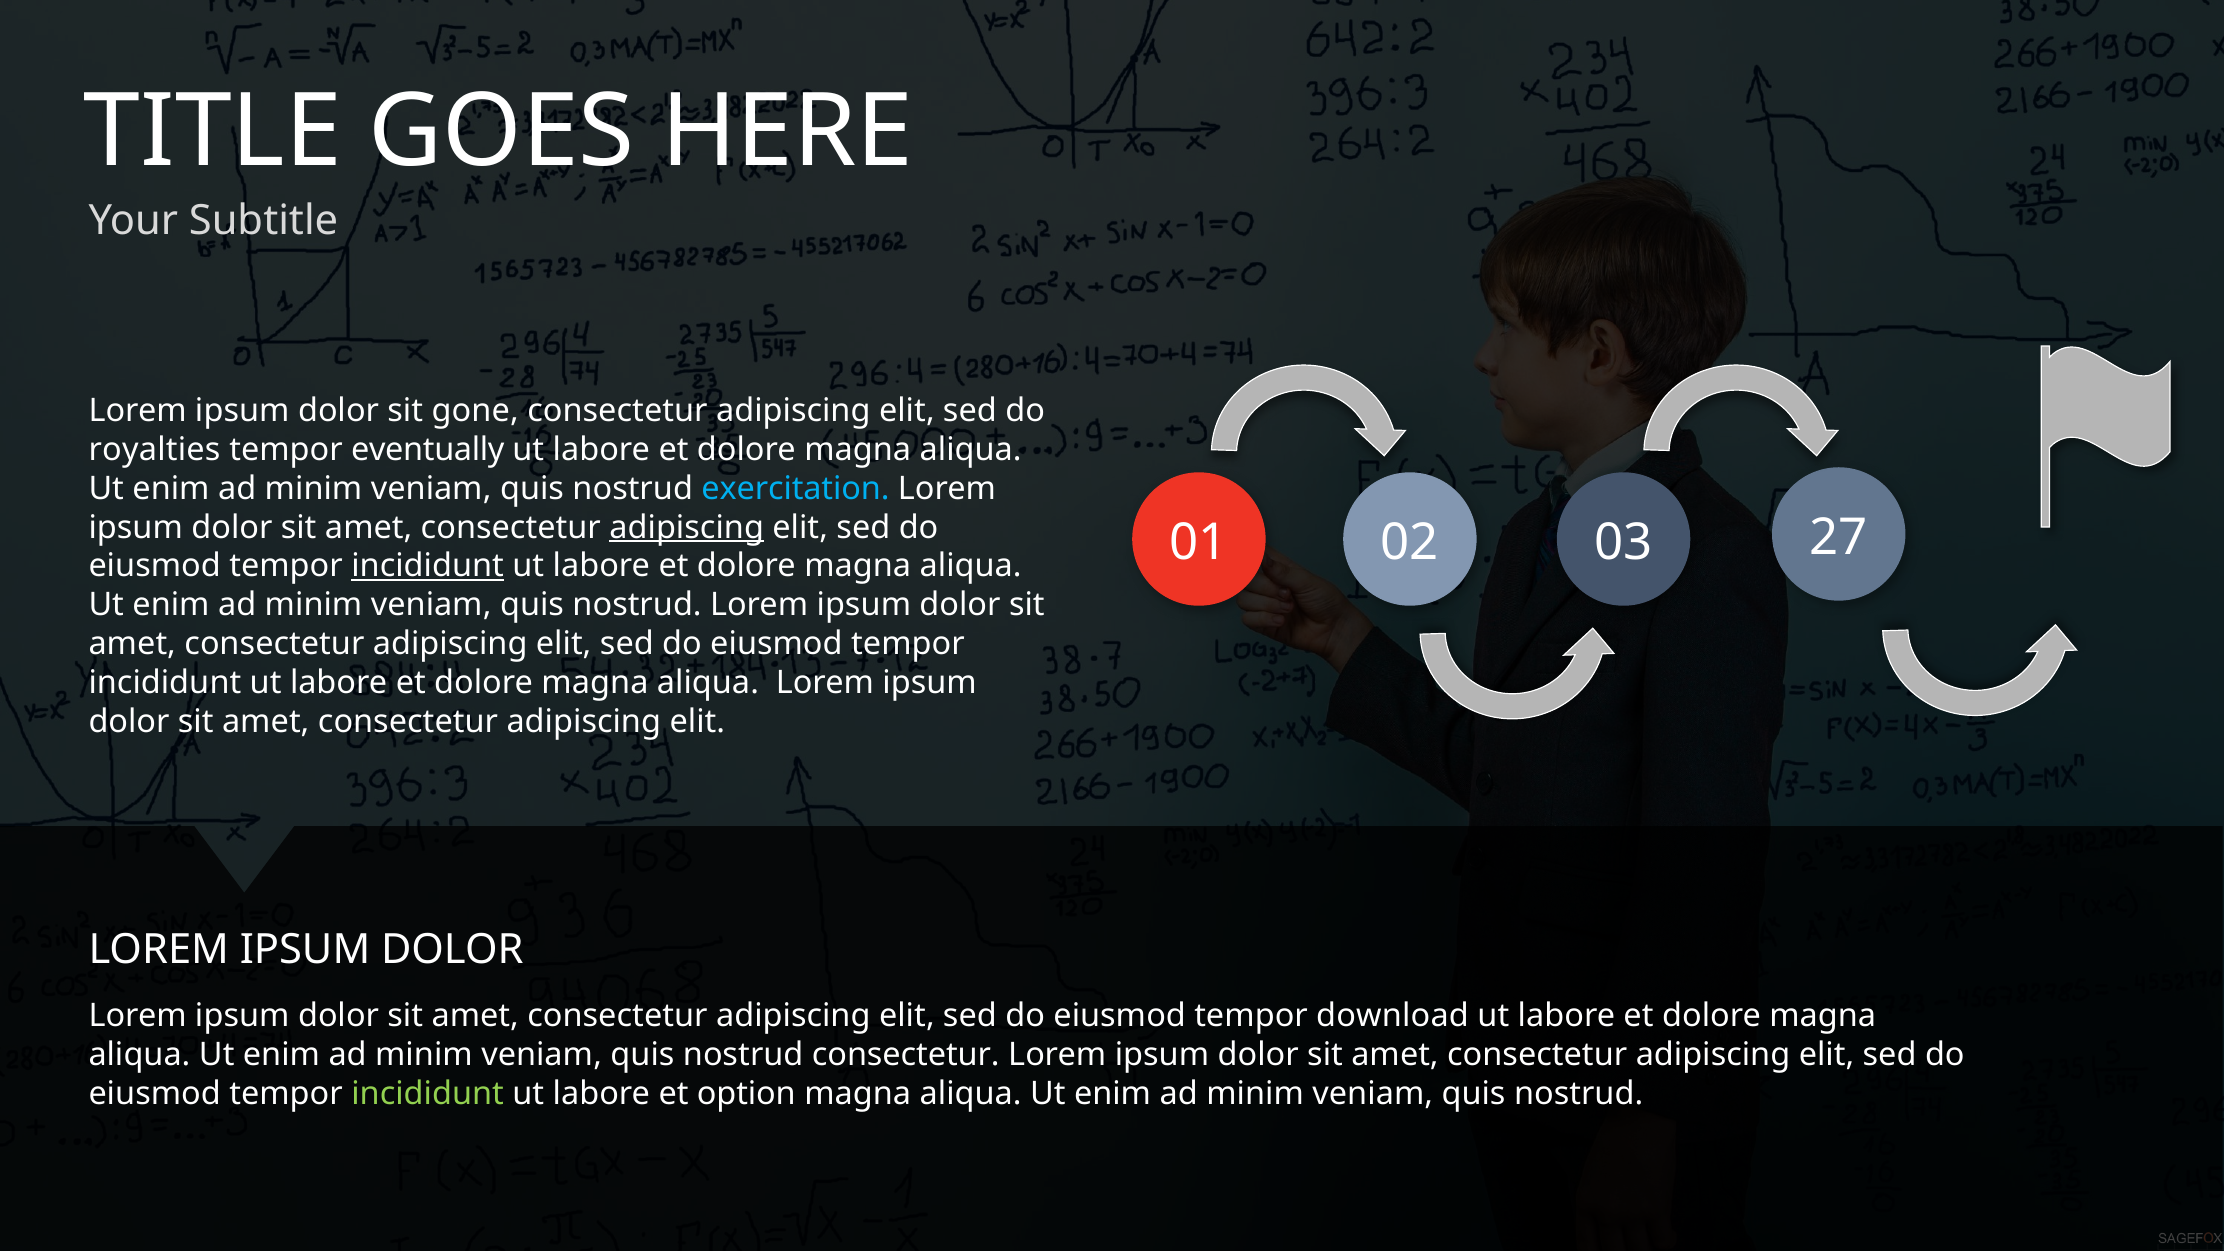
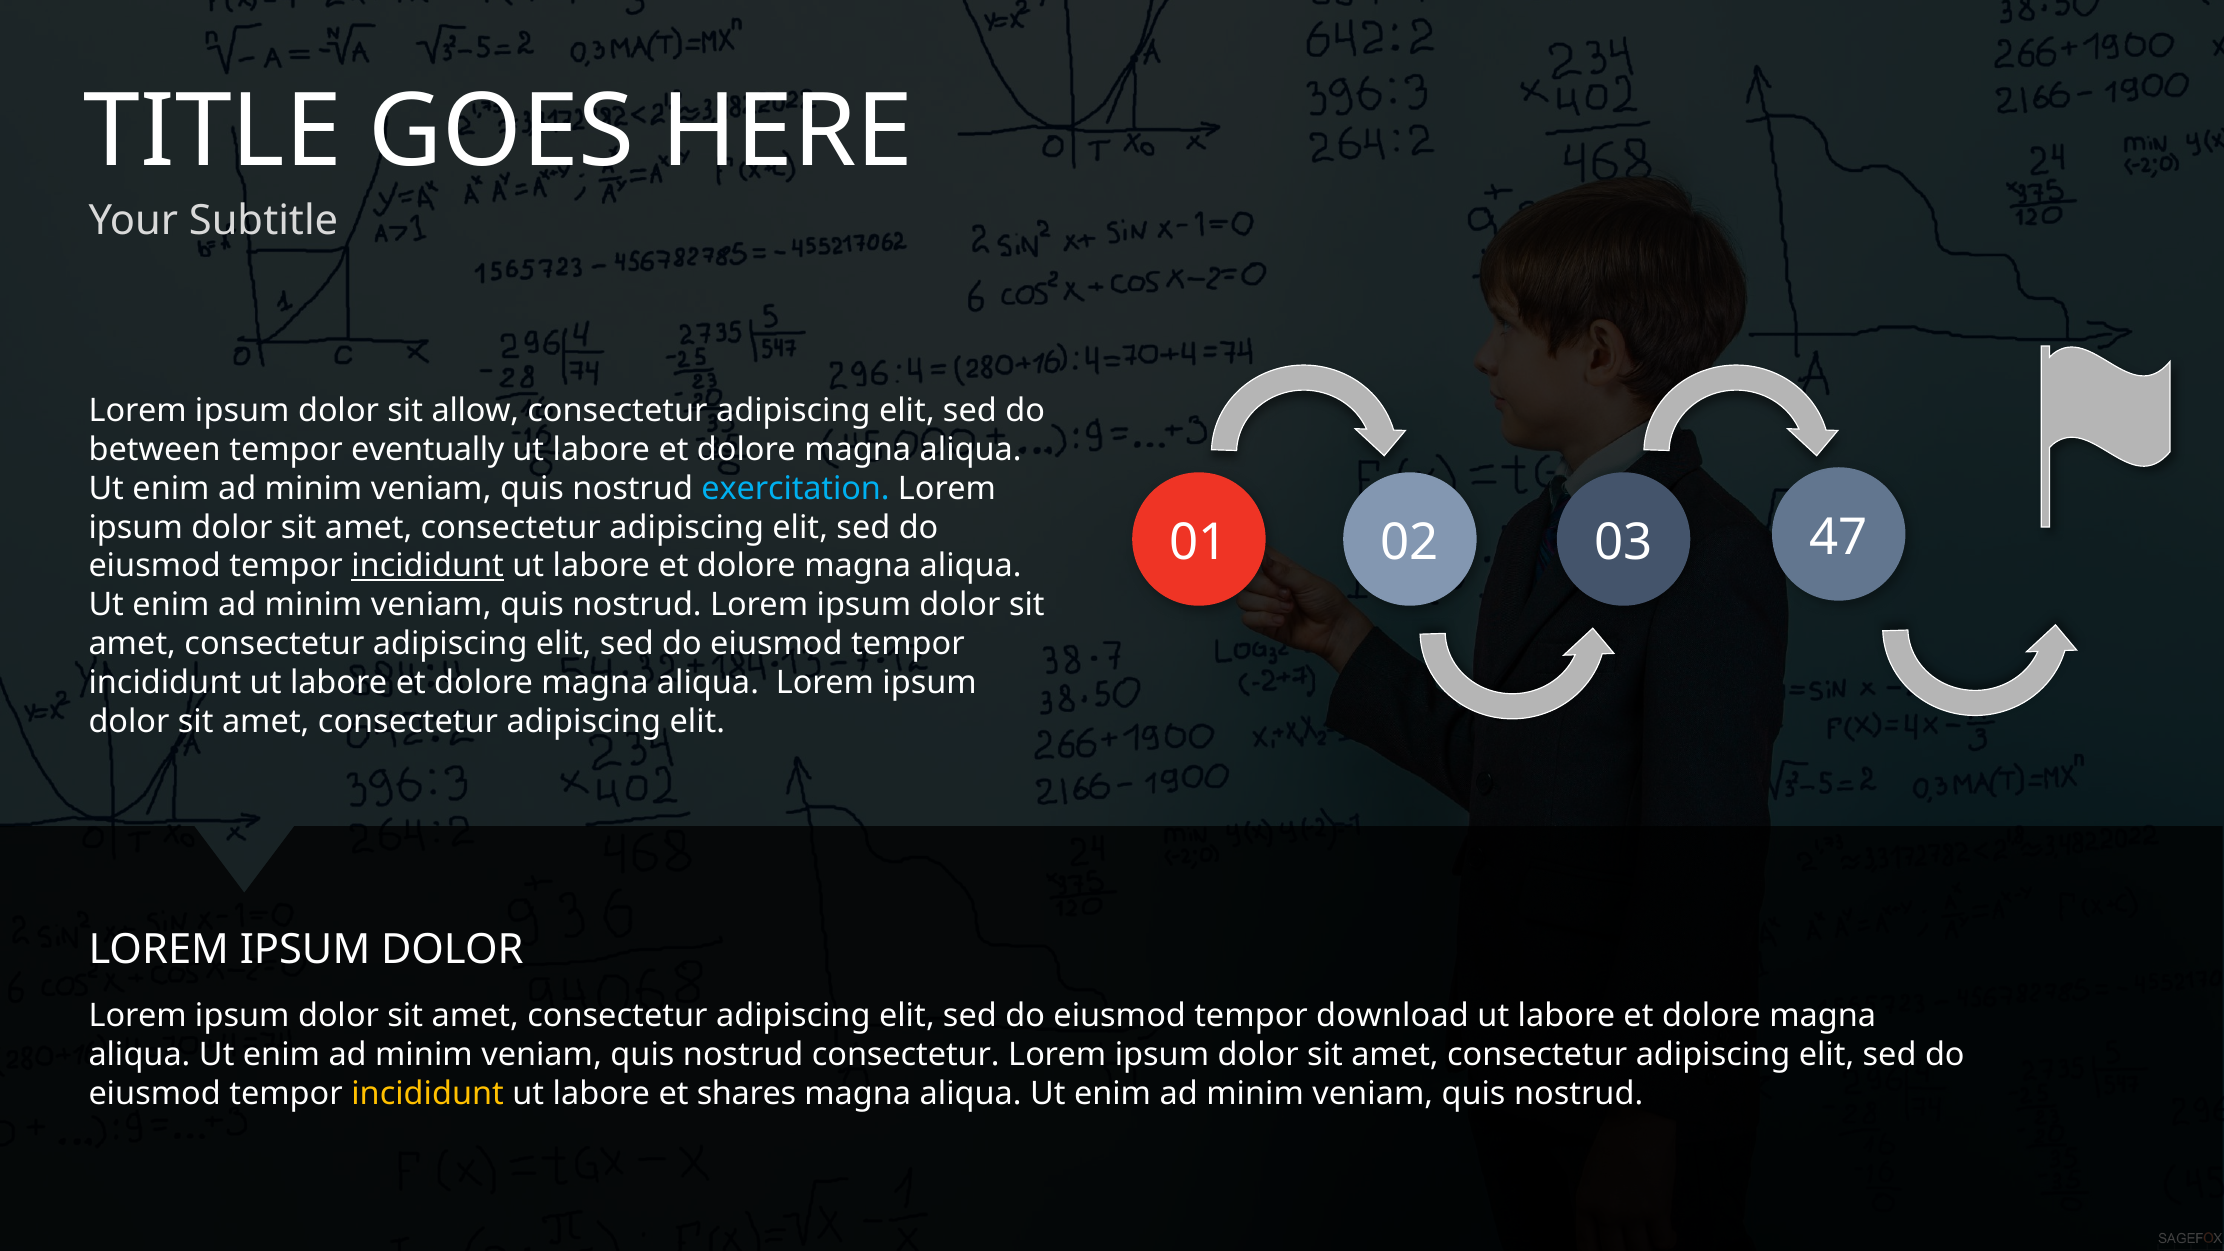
gone: gone -> allow
royalties: royalties -> between
adipiscing at (687, 527) underline: present -> none
27: 27 -> 47
incididunt at (428, 1094) colour: light green -> yellow
option: option -> shares
